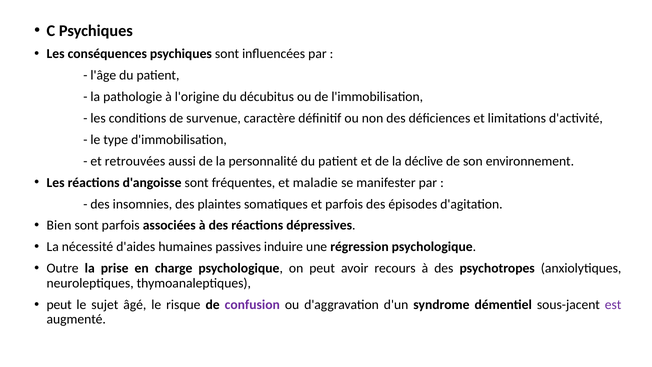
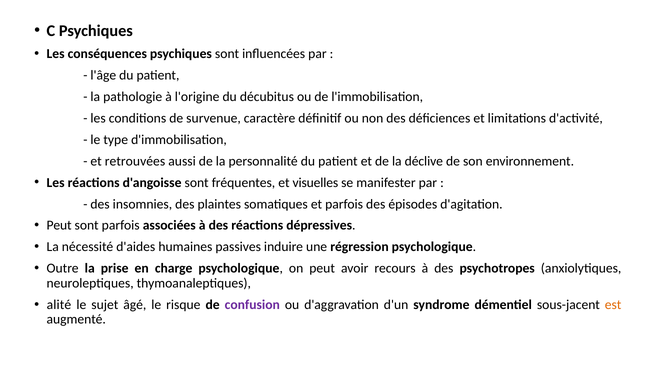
maladie: maladie -> visuelles
Bien at (59, 225): Bien -> Peut
peut at (59, 304): peut -> alité
est colour: purple -> orange
